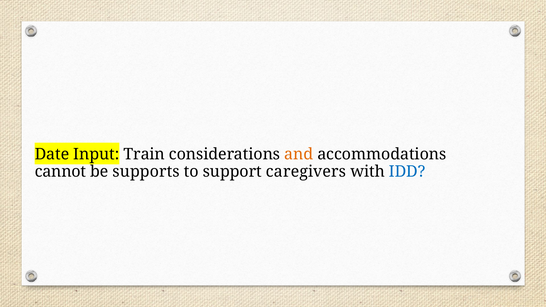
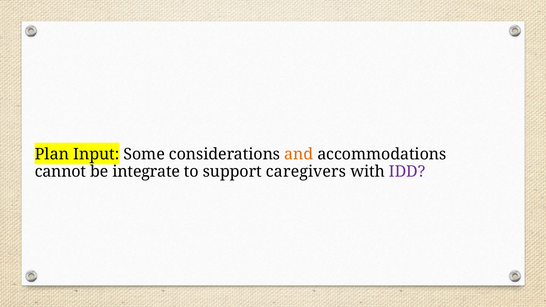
Date: Date -> Plan
Train: Train -> Some
supports: supports -> integrate
IDD colour: blue -> purple
